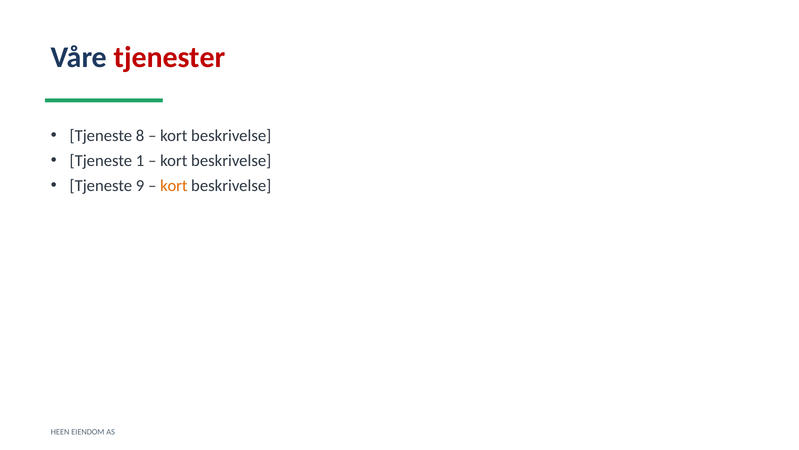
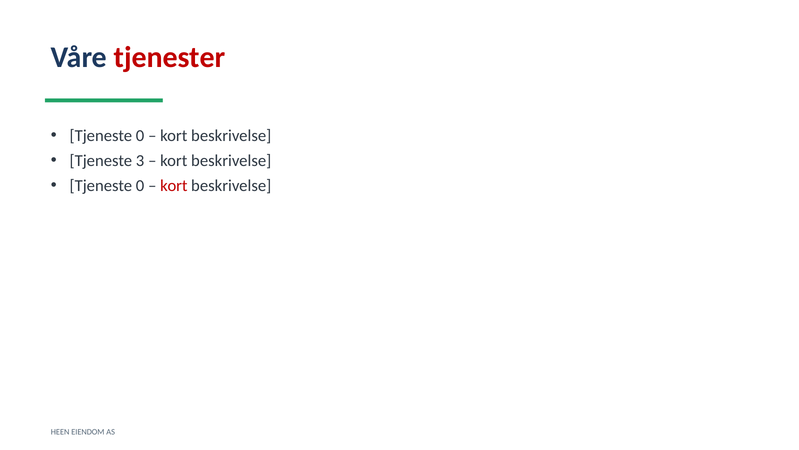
8 at (140, 135): 8 -> 0
1: 1 -> 3
9 at (140, 185): 9 -> 0
kort at (174, 185) colour: orange -> red
